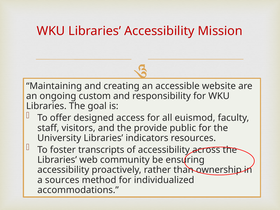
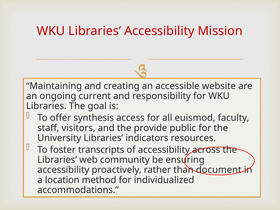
custom: custom -> current
designed: designed -> synthesis
ownership: ownership -> document
sources: sources -> location
